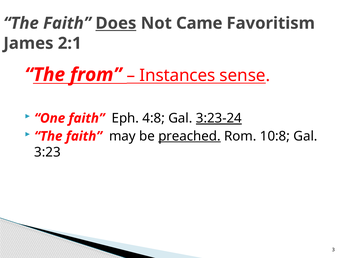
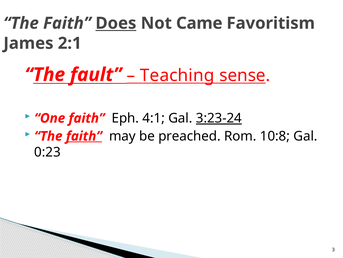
from: from -> fault
Instances: Instances -> Teaching
4:8: 4:8 -> 4:1
faith at (84, 136) underline: none -> present
preached underline: present -> none
3:23: 3:23 -> 0:23
